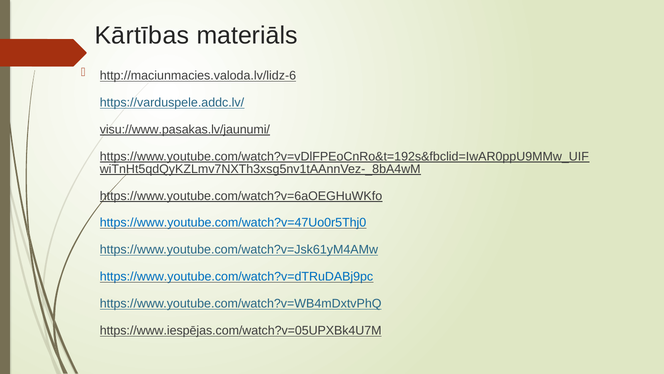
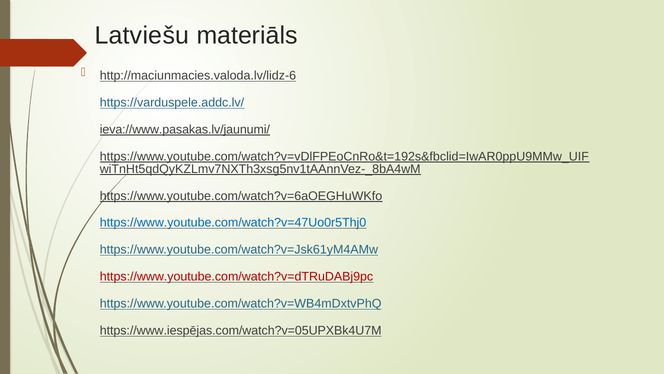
Kārtības: Kārtības -> Latviešu
visu://www.pasakas.lv/jaunumi/: visu://www.pasakas.lv/jaunumi/ -> ieva://www.pasakas.lv/jaunumi/
https://www.youtube.com/watch?v=dTRuDABj9pc colour: blue -> red
